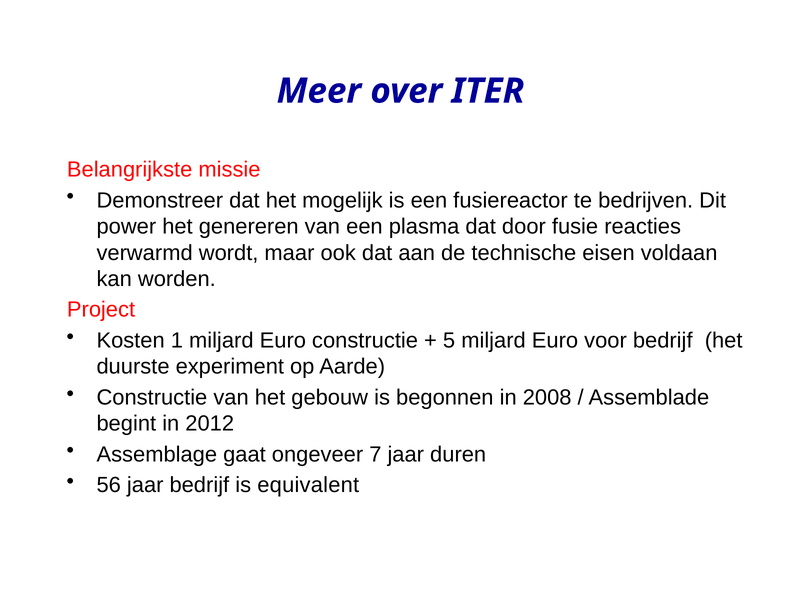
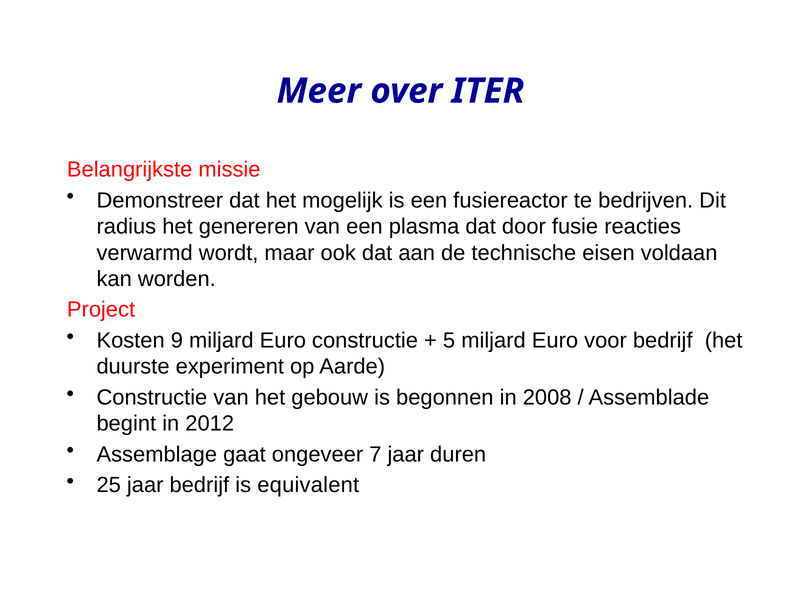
power: power -> radius
1: 1 -> 9
56: 56 -> 25
